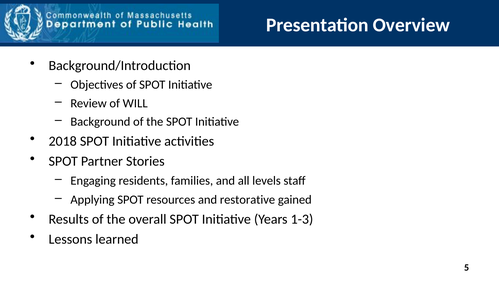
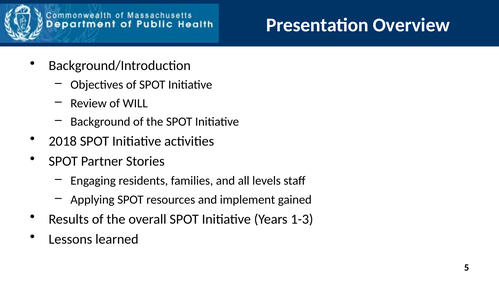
restorative: restorative -> implement
